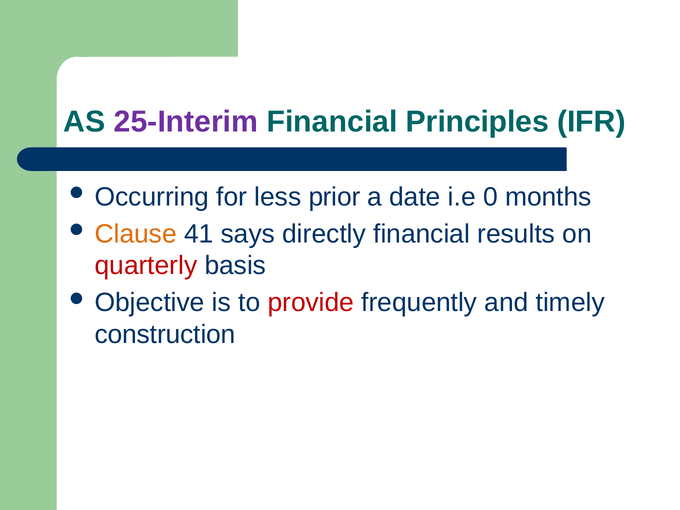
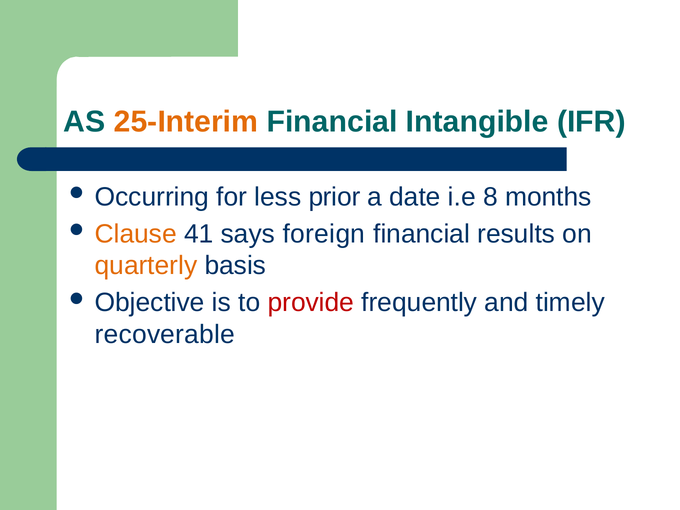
25-Interim colour: purple -> orange
Principles: Principles -> Intangible
0: 0 -> 8
directly: directly -> foreign
quarterly colour: red -> orange
construction: construction -> recoverable
